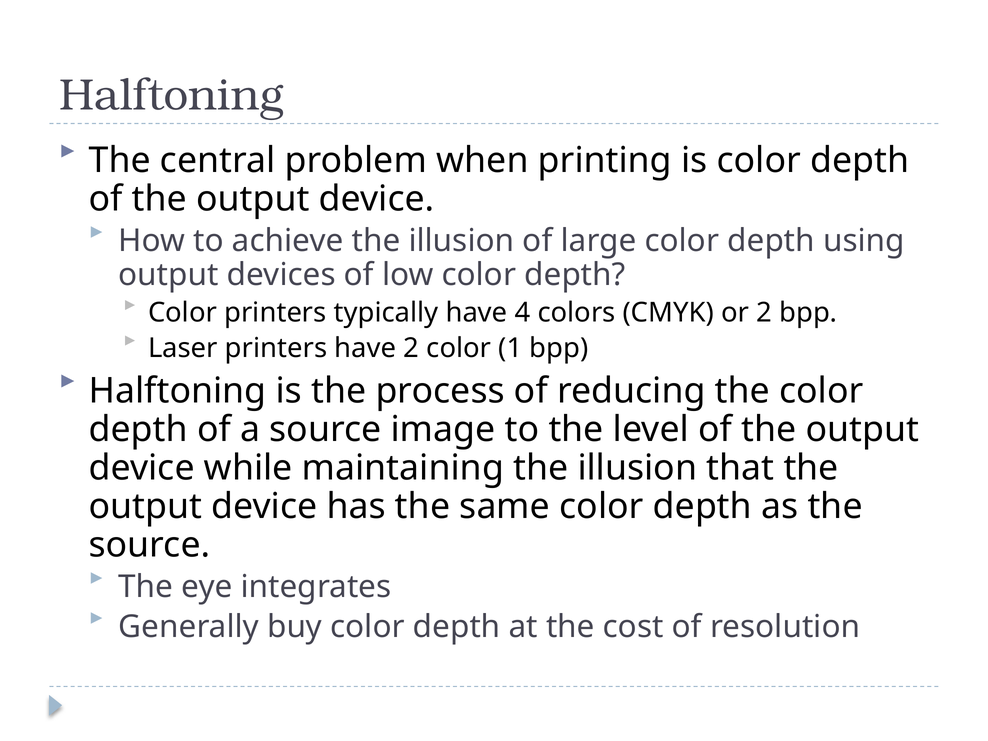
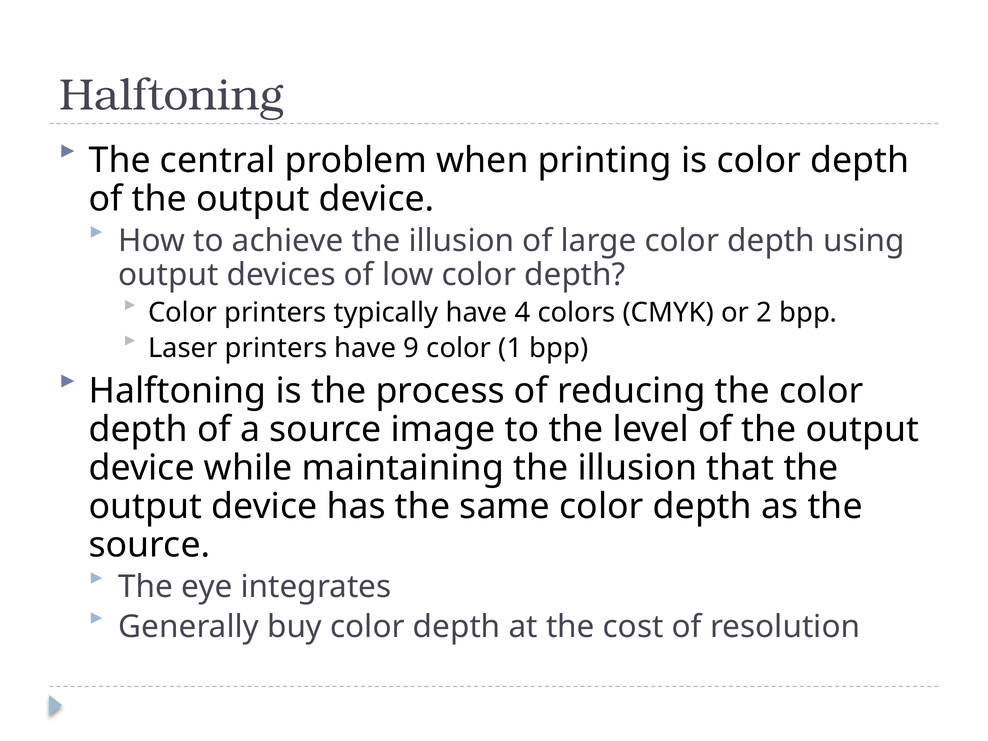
have 2: 2 -> 9
